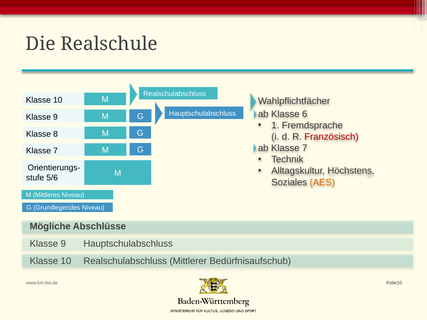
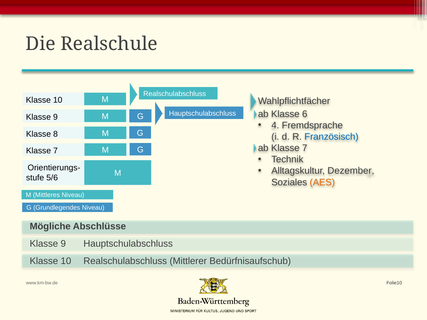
1: 1 -> 4
Französisch colour: red -> blue
Höchstens: Höchstens -> Dezember
